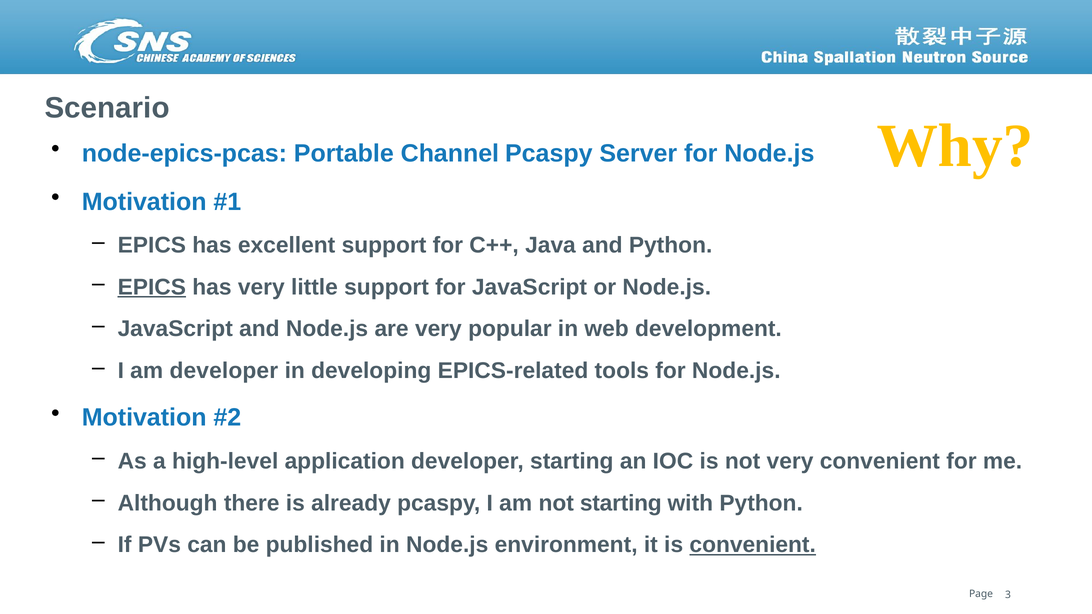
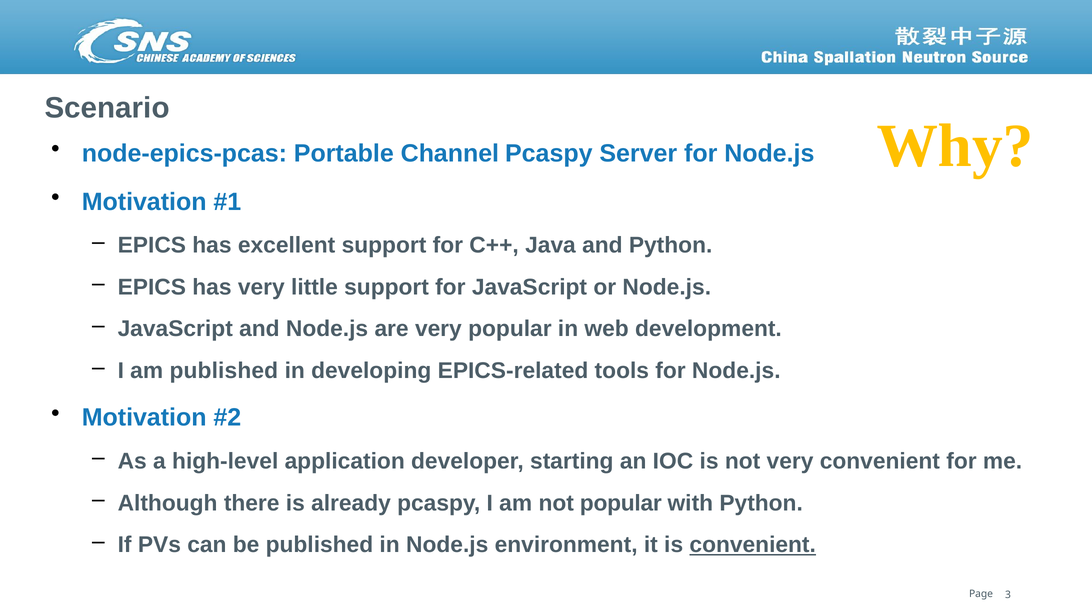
EPICS at (152, 287) underline: present -> none
am developer: developer -> published
not starting: starting -> popular
